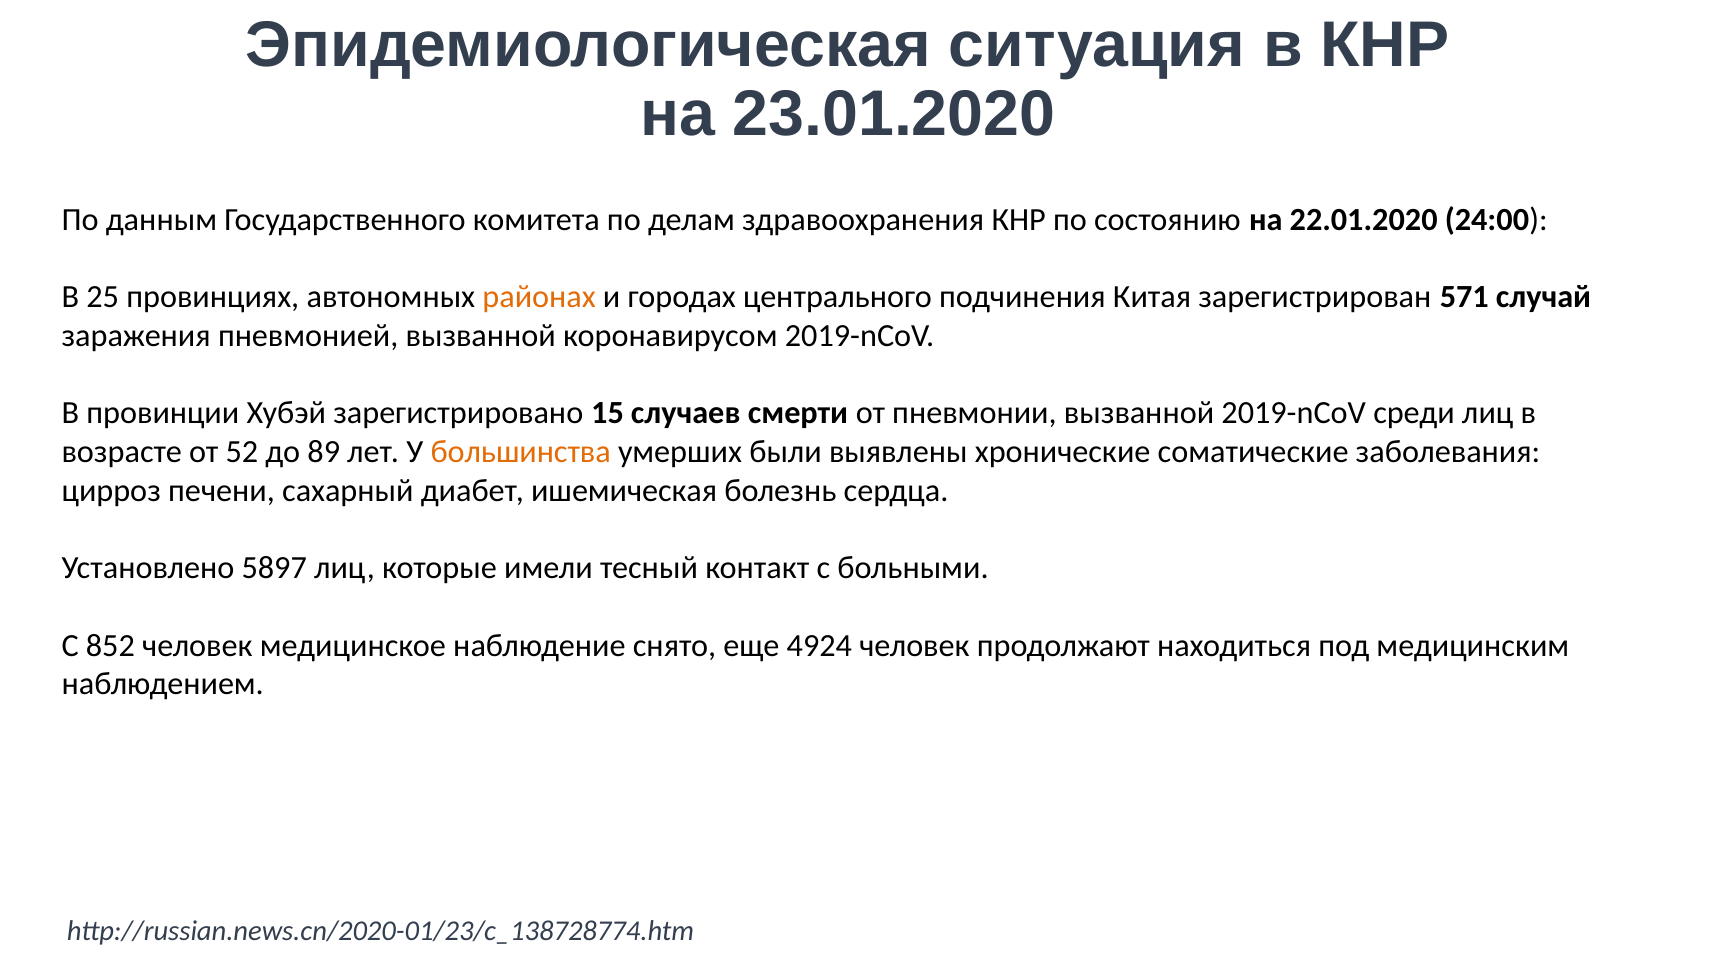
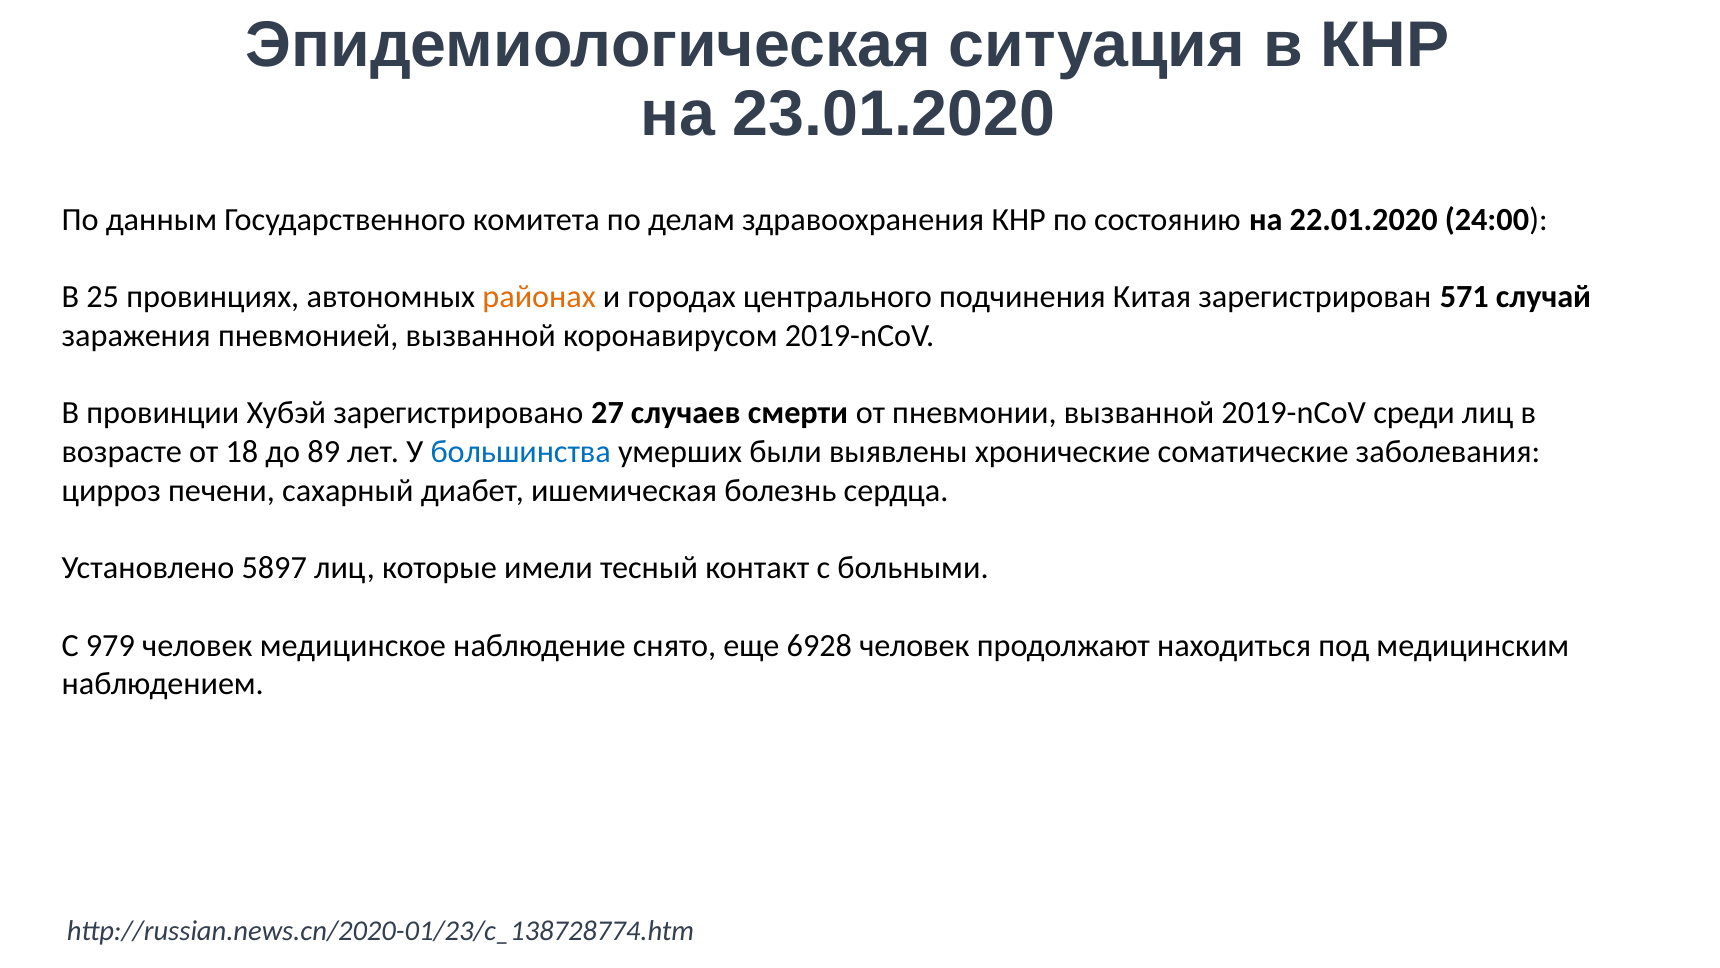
15: 15 -> 27
52: 52 -> 18
большинства colour: orange -> blue
852: 852 -> 979
4924: 4924 -> 6928
